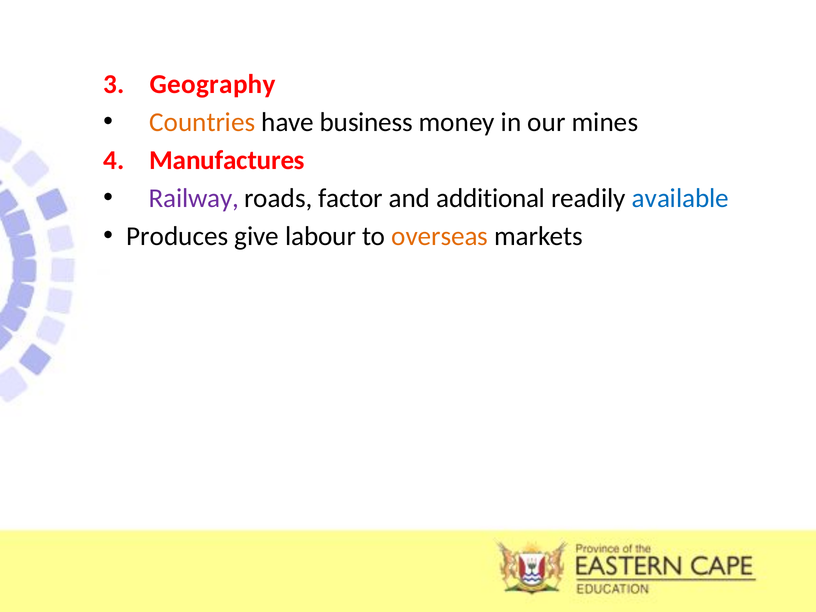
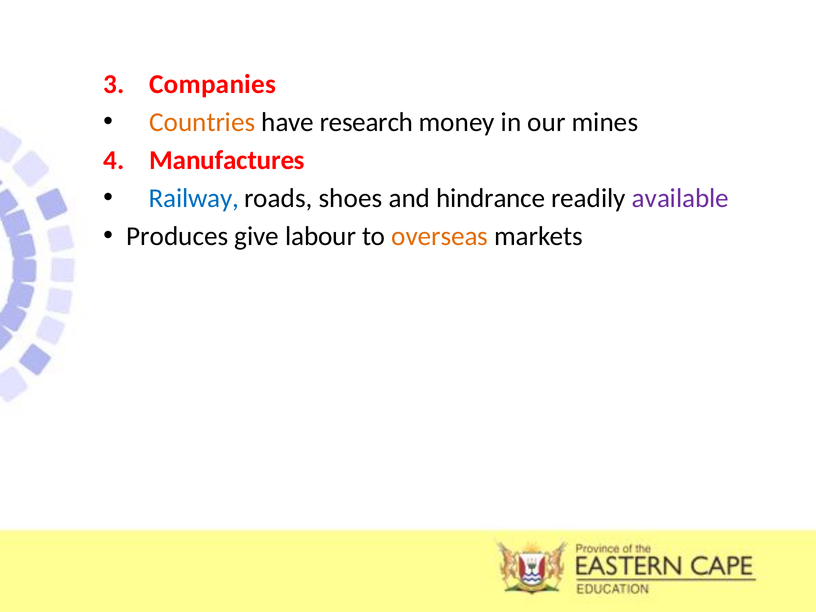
Geography: Geography -> Companies
business: business -> research
Railway colour: purple -> blue
factor: factor -> shoes
additional: additional -> hindrance
available colour: blue -> purple
